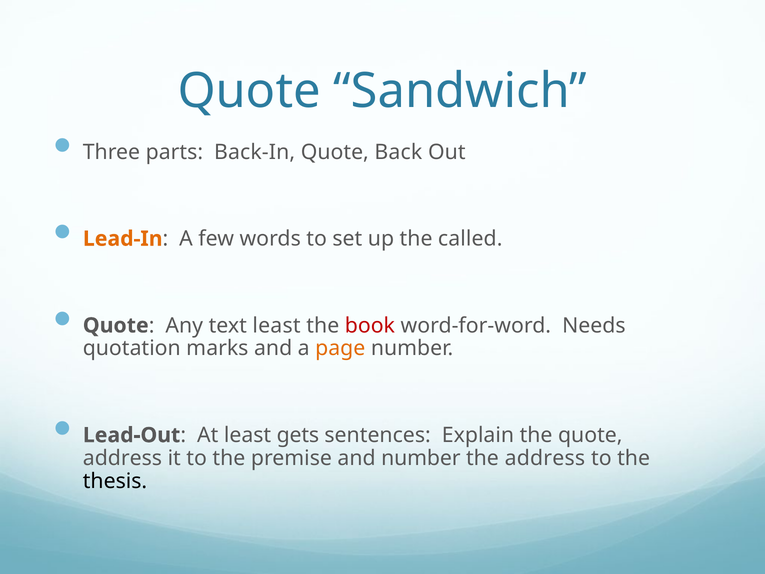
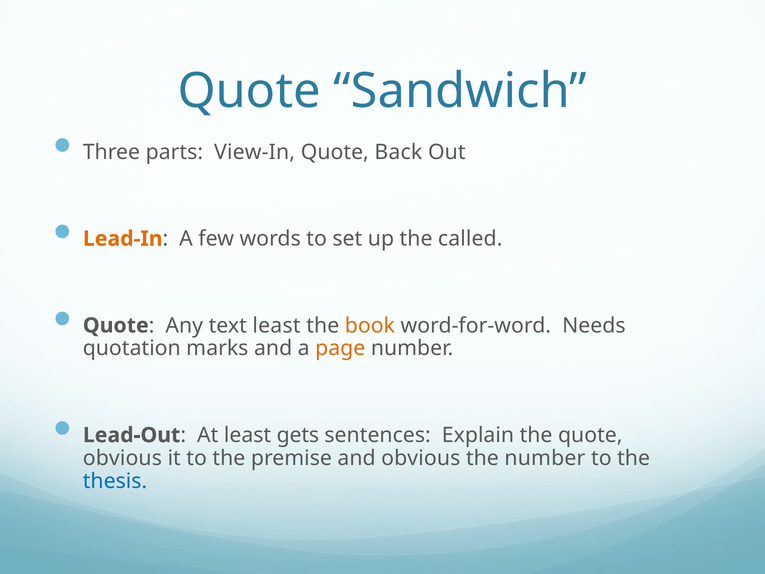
Back-In: Back-In -> View-In
book colour: red -> orange
address at (122, 458): address -> obvious
and number: number -> obvious
the address: address -> number
thesis colour: black -> blue
